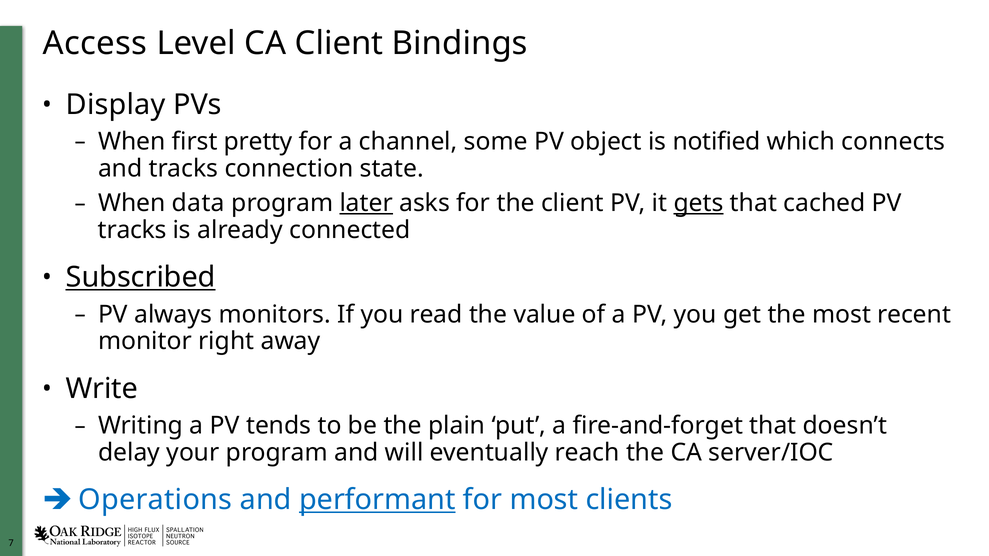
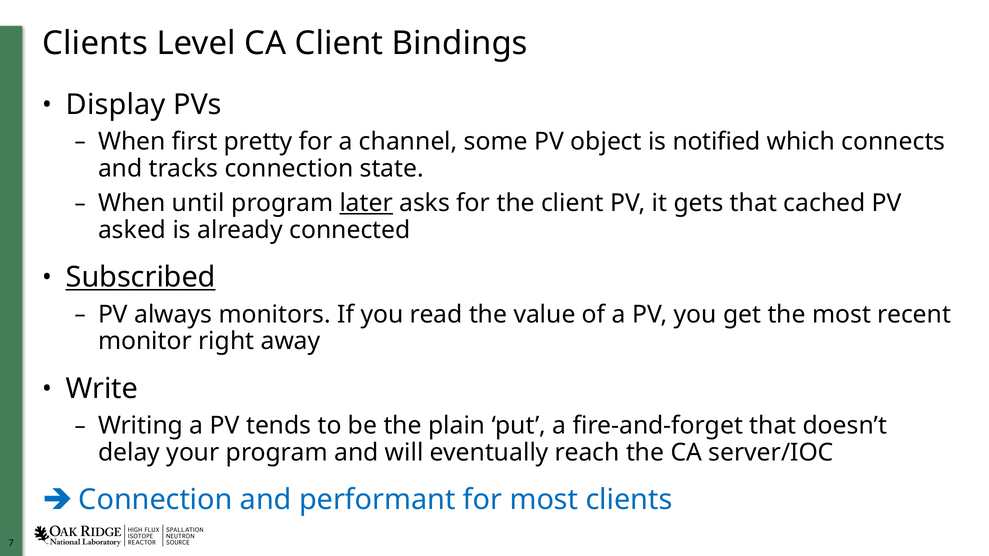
Access at (95, 44): Access -> Clients
data: data -> until
gets underline: present -> none
tracks at (132, 230): tracks -> asked
Operations at (155, 500): Operations -> Connection
performant underline: present -> none
